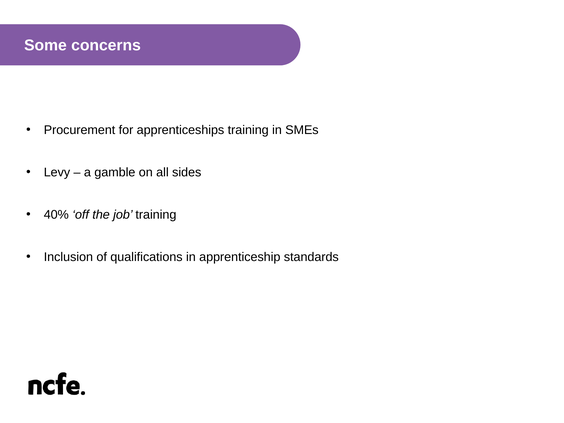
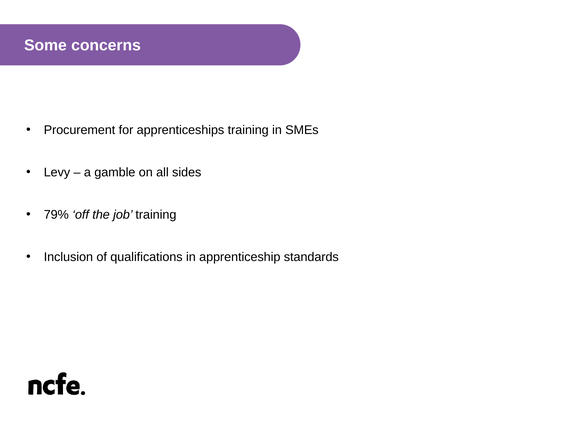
40%: 40% -> 79%
